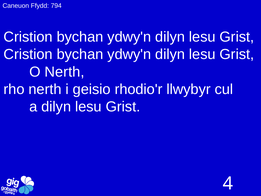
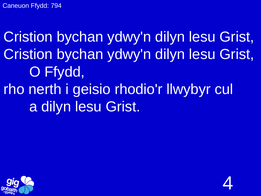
O Nerth: Nerth -> Ffydd
